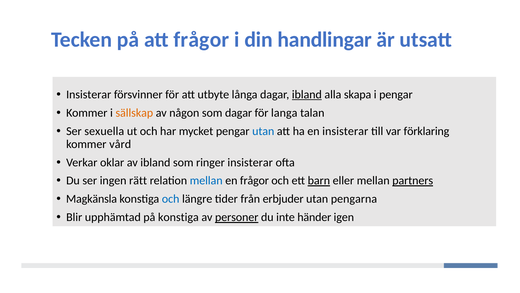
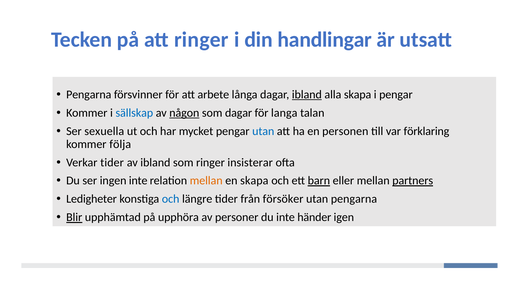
att frågor: frågor -> ringer
Insisterar at (89, 94): Insisterar -> Pengarna
utbyte: utbyte -> arbete
sällskap colour: orange -> blue
någon underline: none -> present
en insisterar: insisterar -> personen
vård: vård -> följa
Verkar oklar: oklar -> tider
ingen rätt: rätt -> inte
mellan at (206, 180) colour: blue -> orange
en frågor: frågor -> skapa
Magkänsla: Magkänsla -> Ledigheter
erbjuder: erbjuder -> försöker
Blir underline: none -> present
på konstiga: konstiga -> upphöra
personer underline: present -> none
